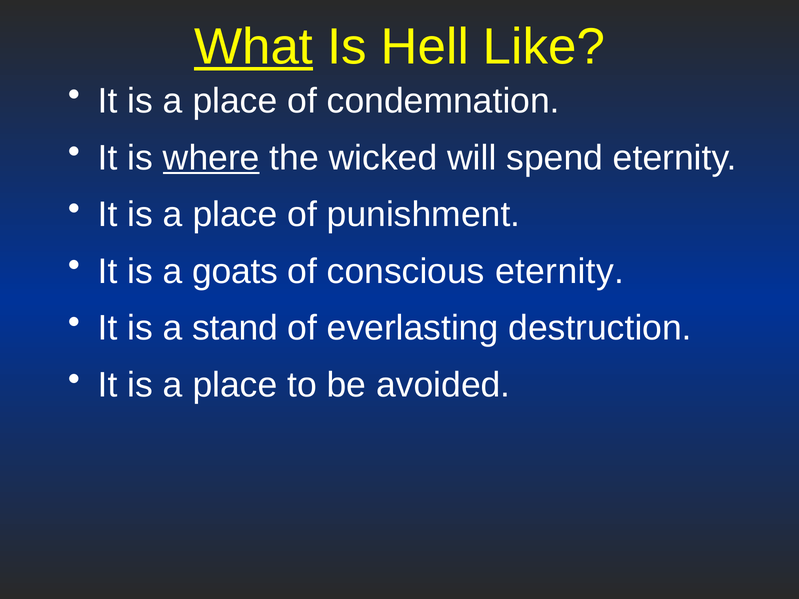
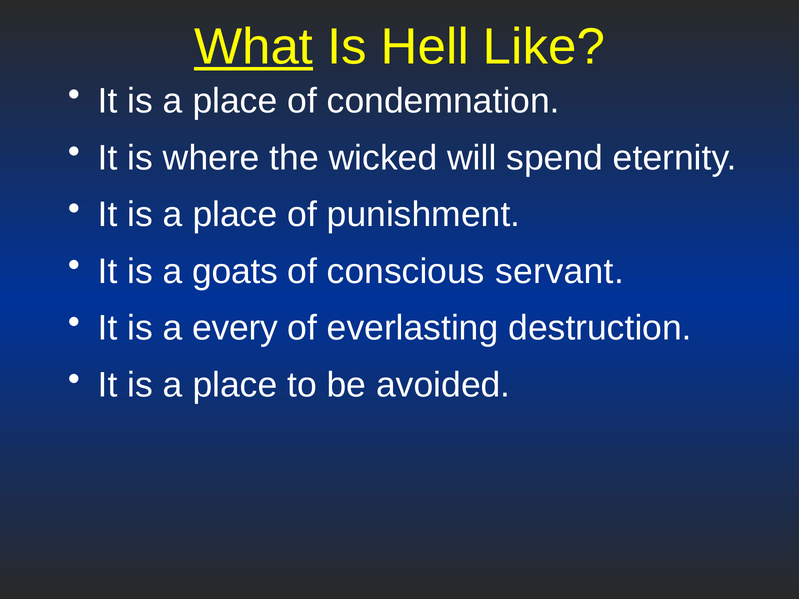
where underline: present -> none
conscious eternity: eternity -> servant
stand: stand -> every
